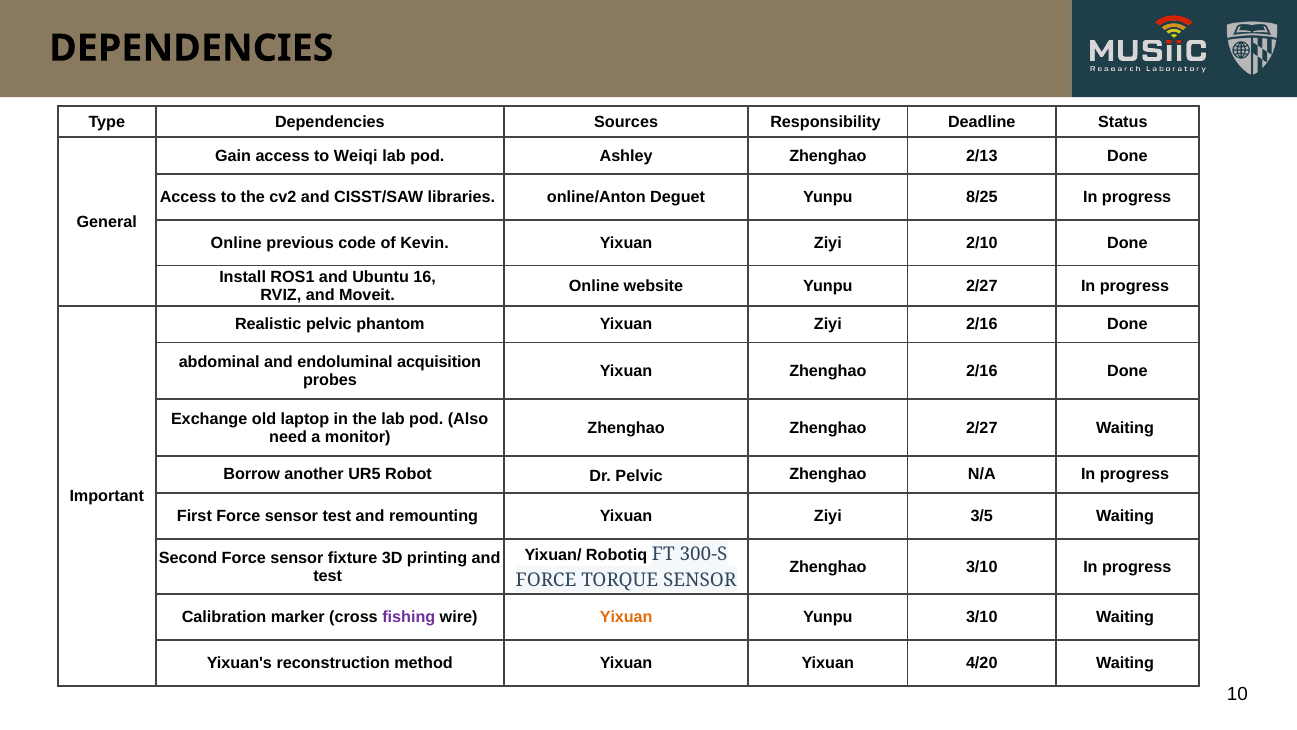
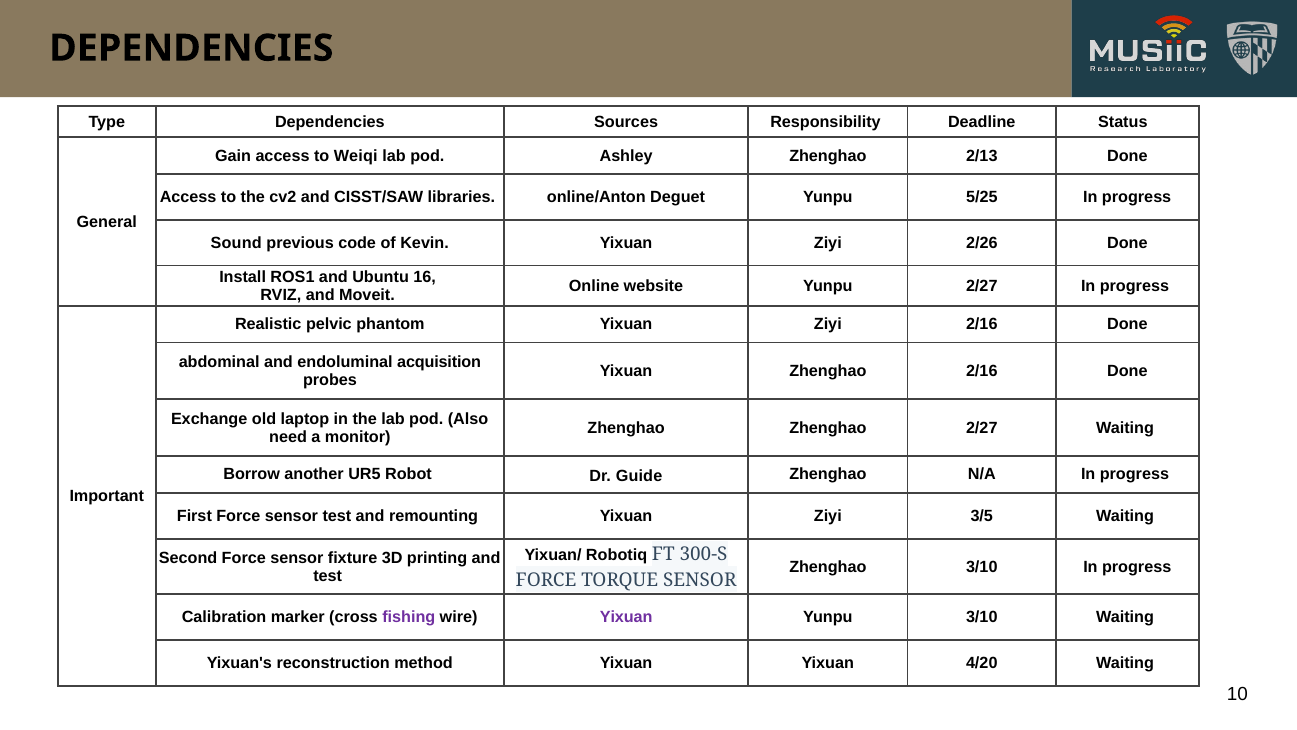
8/25: 8/25 -> 5/25
Online at (236, 243): Online -> Sound
2/10: 2/10 -> 2/26
Dr Pelvic: Pelvic -> Guide
Yixuan at (626, 617) colour: orange -> purple
